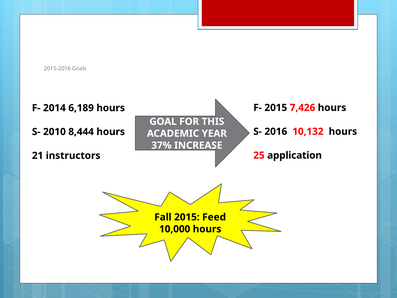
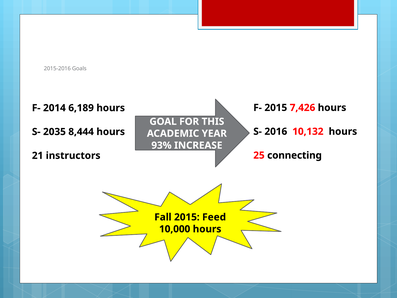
2010: 2010 -> 2035
37%: 37% -> 93%
application: application -> connecting
